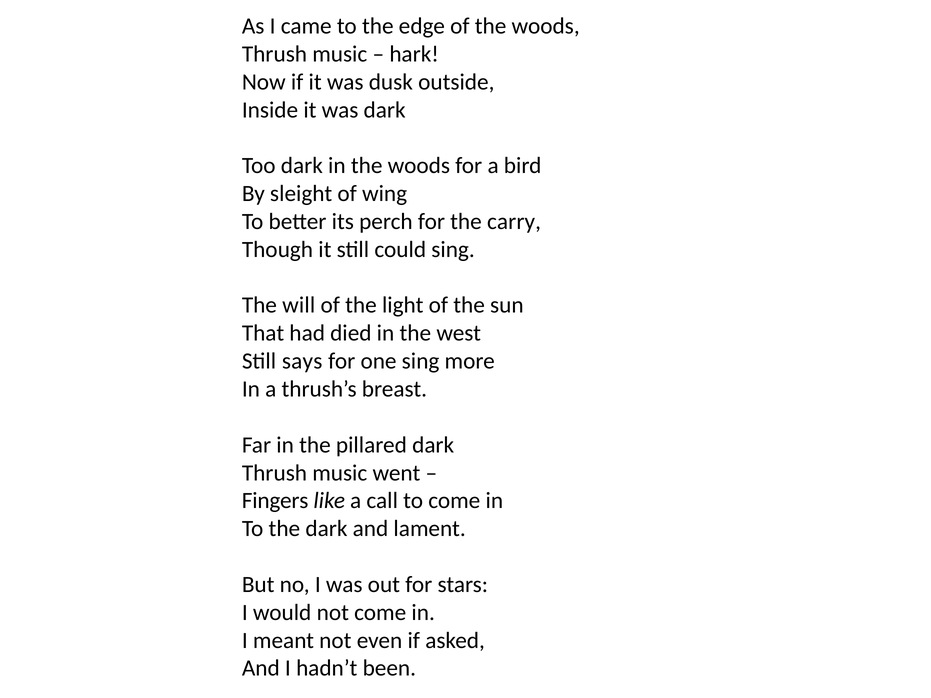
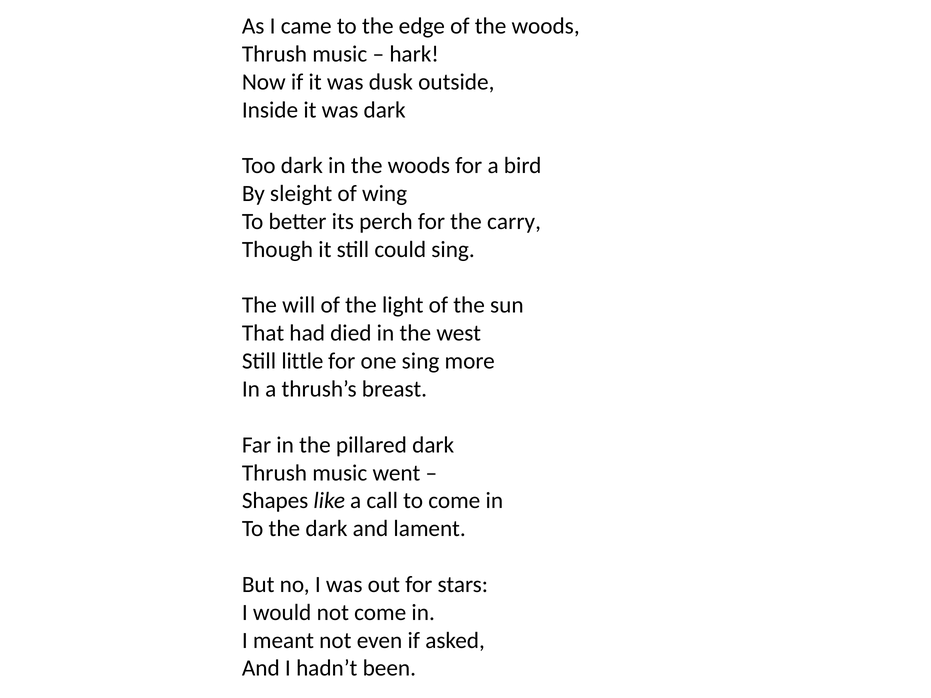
says: says -> little
Fingers: Fingers -> Shapes
